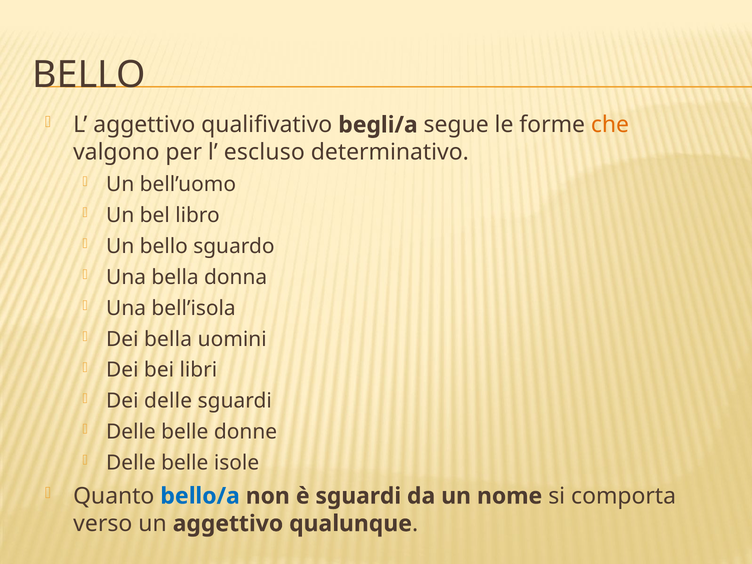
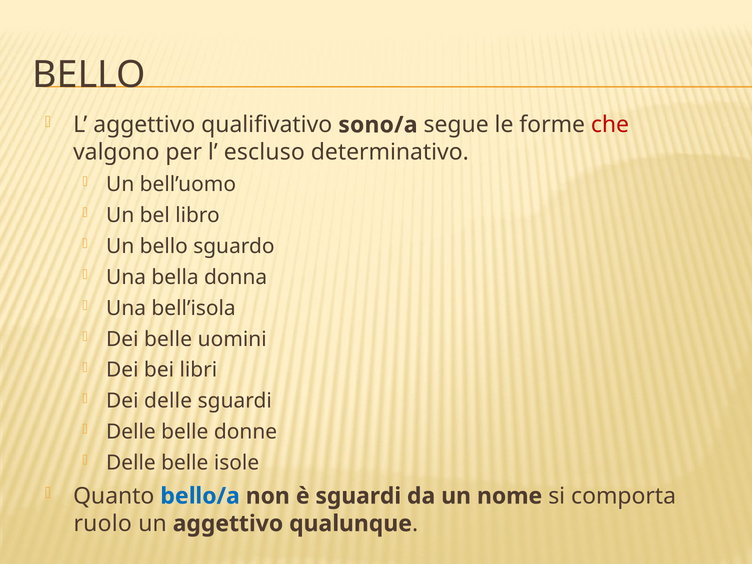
begli/a: begli/a -> sono/a
che colour: orange -> red
Dei bella: bella -> belle
verso: verso -> ruolo
